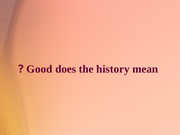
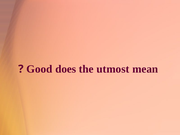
history: history -> utmost
